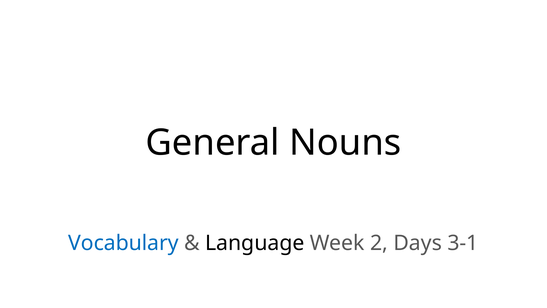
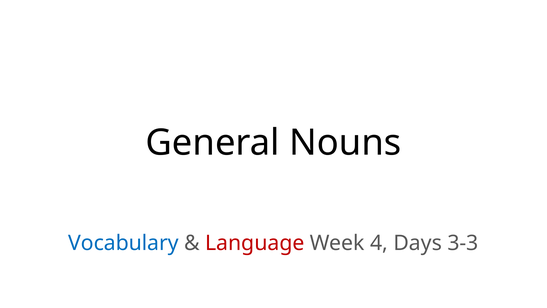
Language colour: black -> red
2: 2 -> 4
3-1: 3-1 -> 3-3
